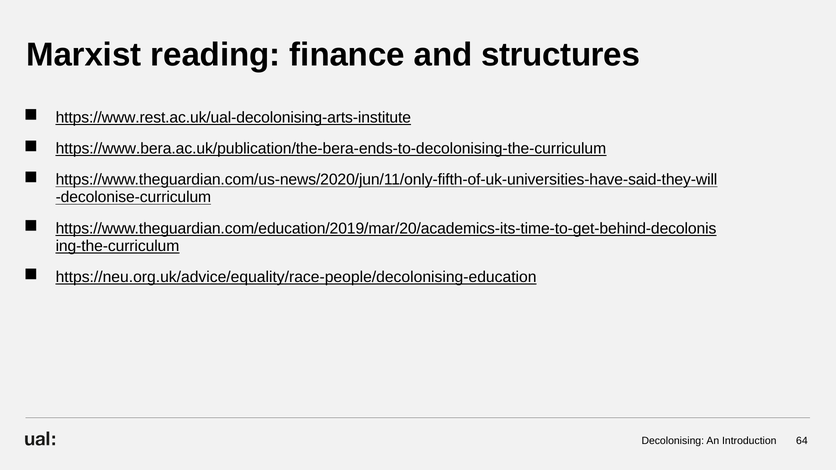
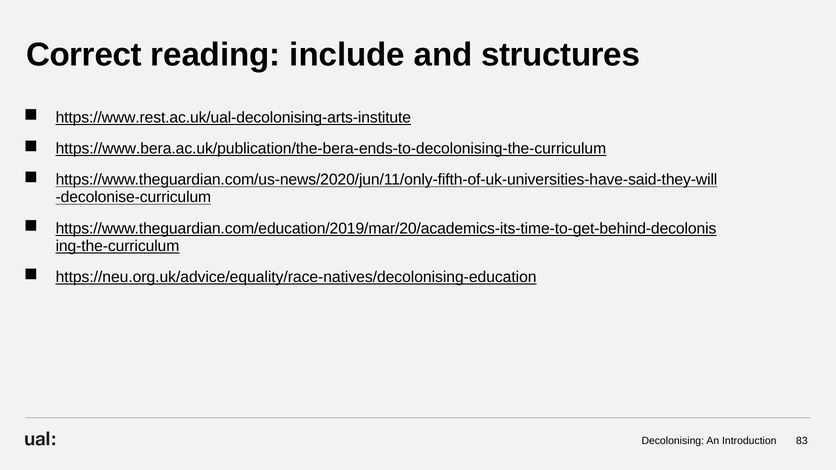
Marxist: Marxist -> Correct
finance: finance -> include
https://neu.org.uk/advice/equality/race-people/decolonising-education: https://neu.org.uk/advice/equality/race-people/decolonising-education -> https://neu.org.uk/advice/equality/race-natives/decolonising-education
64: 64 -> 83
